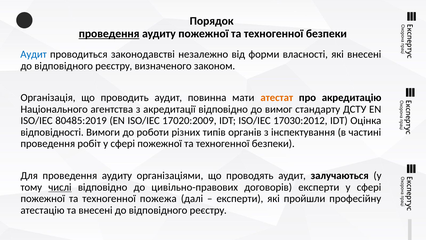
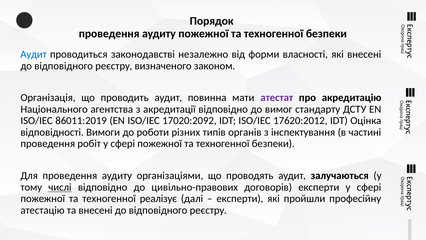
проведення at (109, 34) underline: present -> none
атестат colour: orange -> purple
80485:2019: 80485:2019 -> 86011:2019
17020:2009: 17020:2009 -> 17020:2092
17030:2012: 17030:2012 -> 17620:2012
пожежа: пожежа -> реалізує
